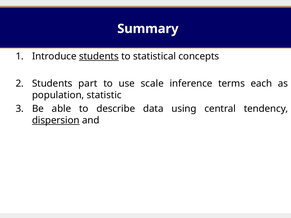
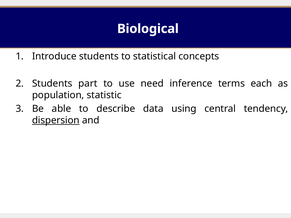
Summary: Summary -> Biological
students at (99, 56) underline: present -> none
scale: scale -> need
